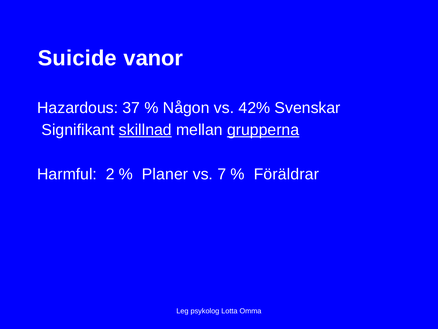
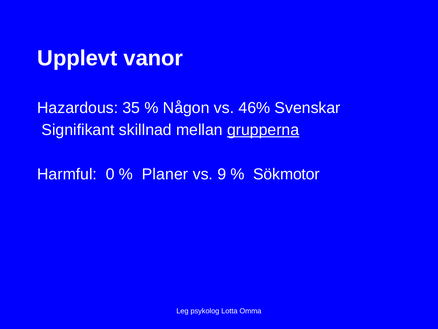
Suicide: Suicide -> Upplevt
37: 37 -> 35
42%: 42% -> 46%
skillnad underline: present -> none
2: 2 -> 0
7: 7 -> 9
Föräldrar: Föräldrar -> Sökmotor
